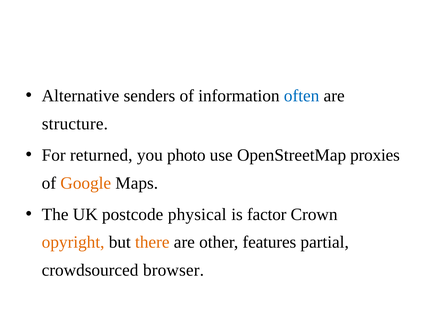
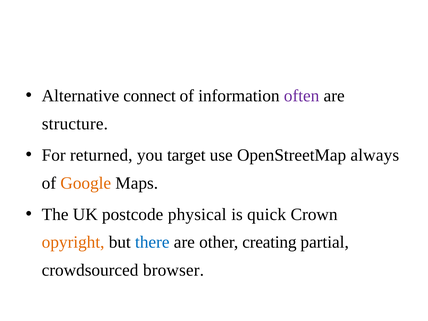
senders: senders -> connect
often colour: blue -> purple
photo: photo -> target
proxies: proxies -> always
factor: factor -> quick
there colour: orange -> blue
features: features -> creating
